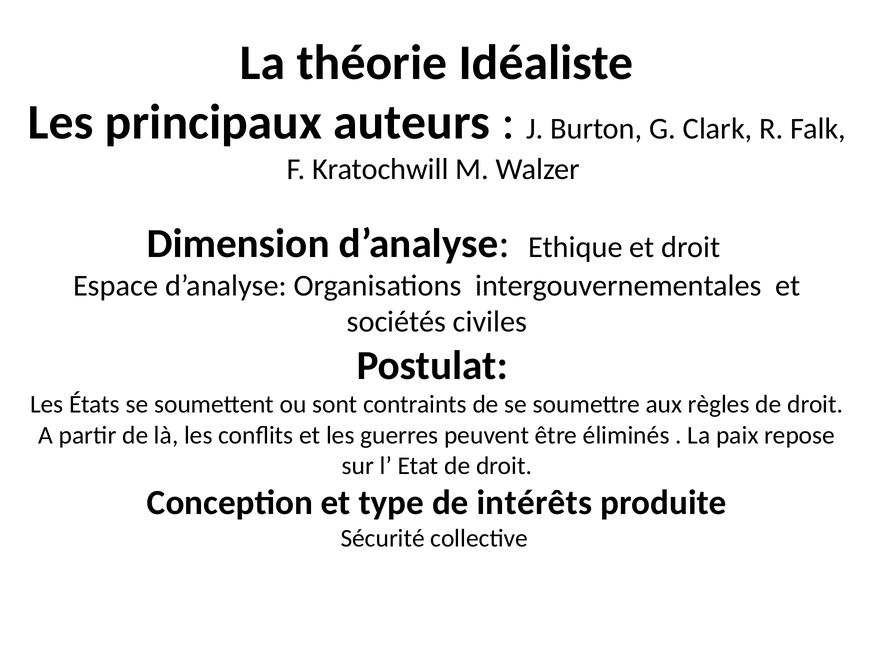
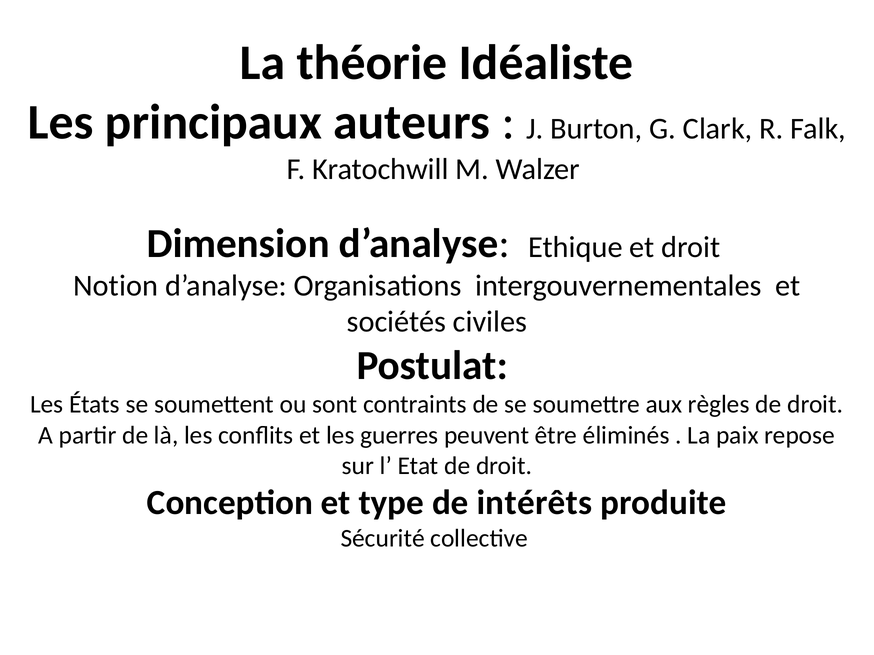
Espace: Espace -> Notion
